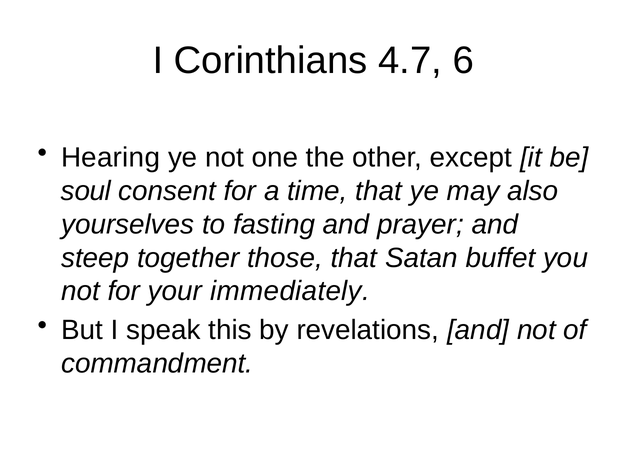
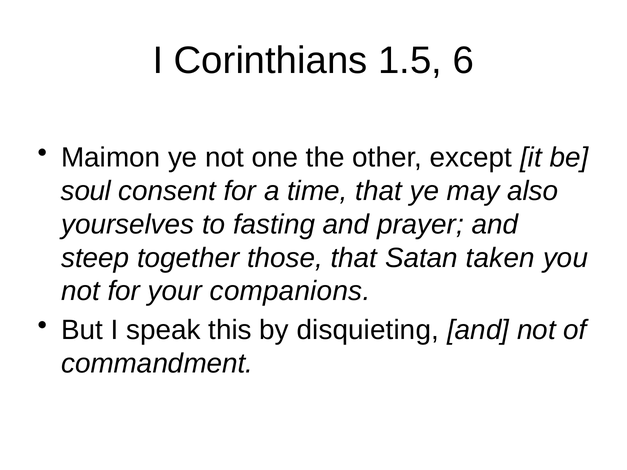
4.7: 4.7 -> 1.5
Hearing: Hearing -> Maimon
buffet: buffet -> taken
immediately: immediately -> companions
revelations: revelations -> disquieting
